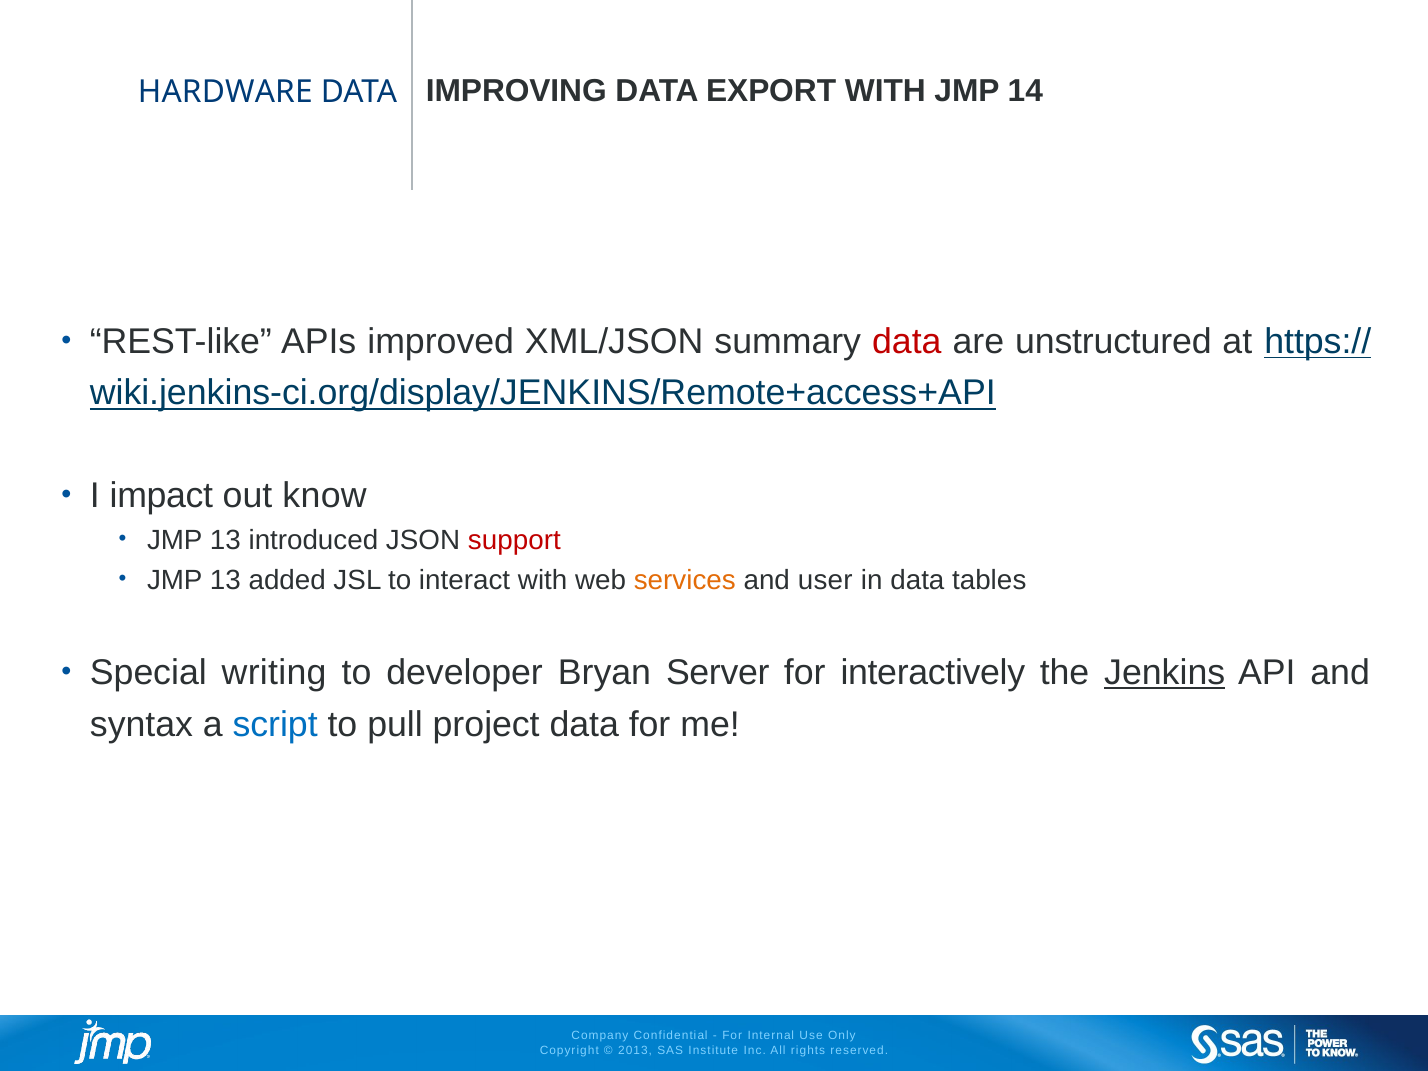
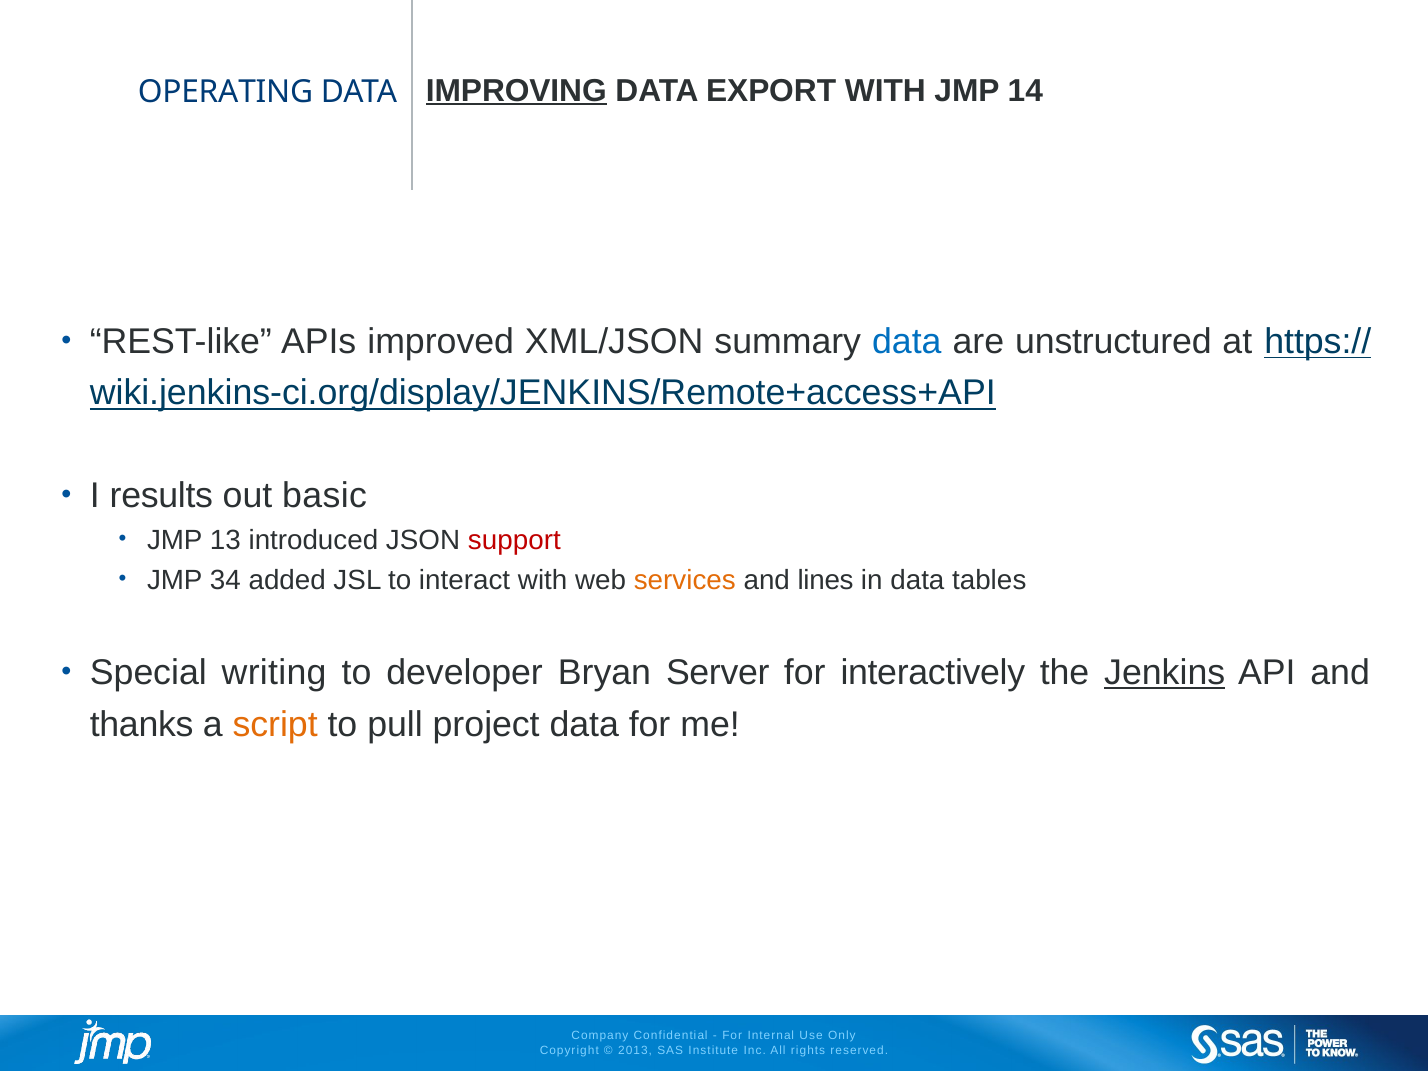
HARDWARE: HARDWARE -> OPERATING
IMPROVING underline: none -> present
data at (907, 342) colour: red -> blue
impact: impact -> results
know: know -> basic
13 at (225, 580): 13 -> 34
user: user -> lines
syntax: syntax -> thanks
script colour: blue -> orange
